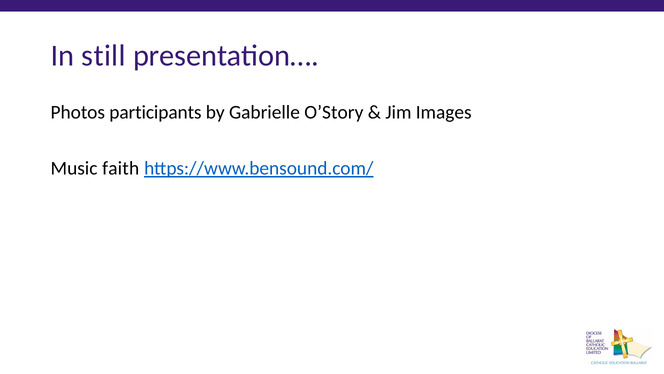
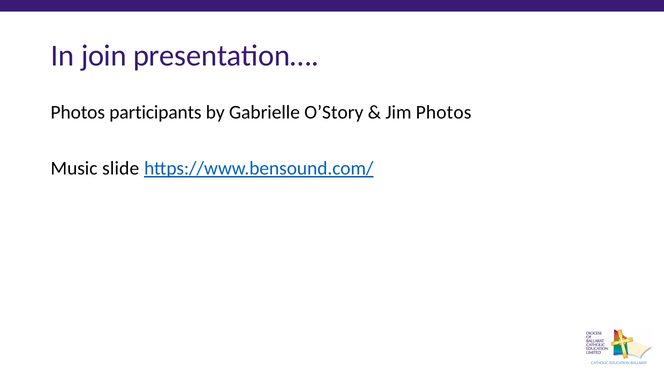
still: still -> join
Jim Images: Images -> Photos
faith: faith -> slide
